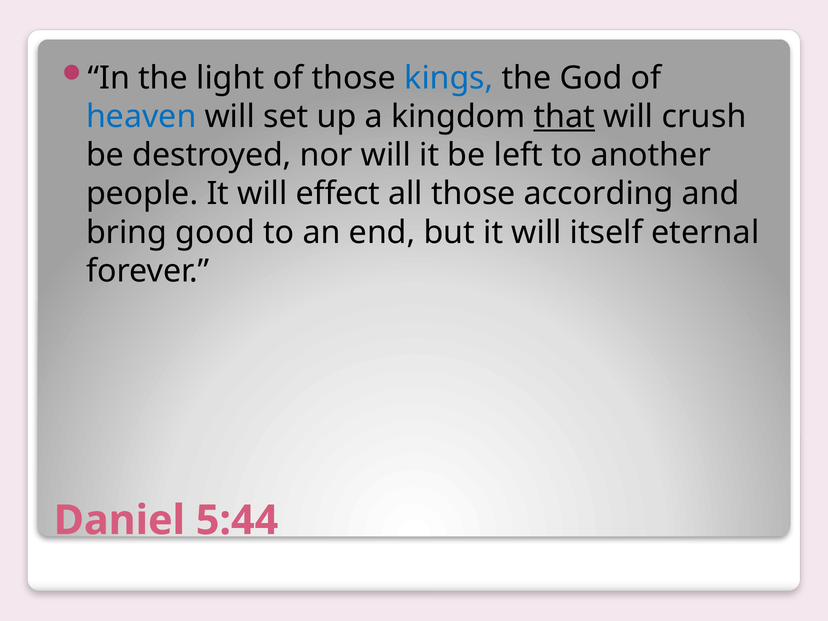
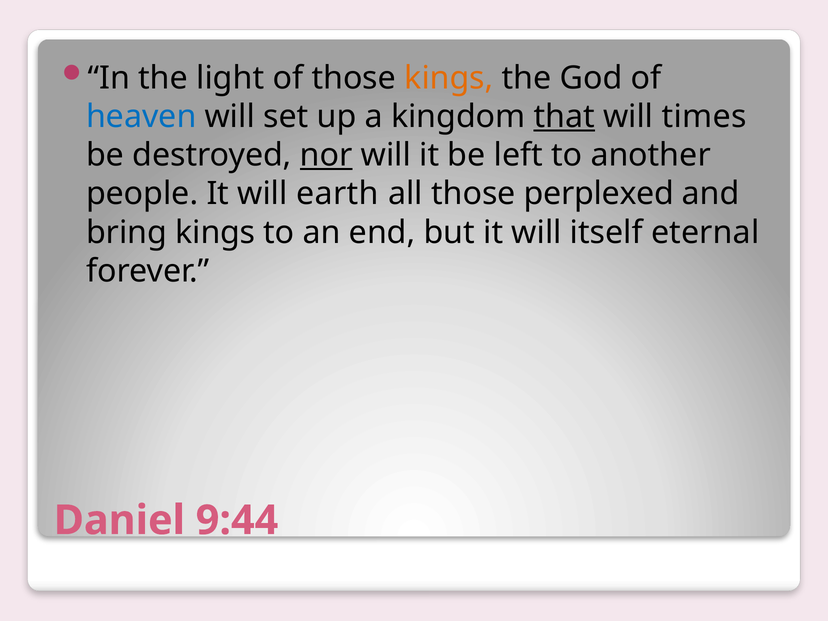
kings at (449, 78) colour: blue -> orange
crush: crush -> times
nor underline: none -> present
effect: effect -> earth
according: according -> perplexed
bring good: good -> kings
5:44: 5:44 -> 9:44
